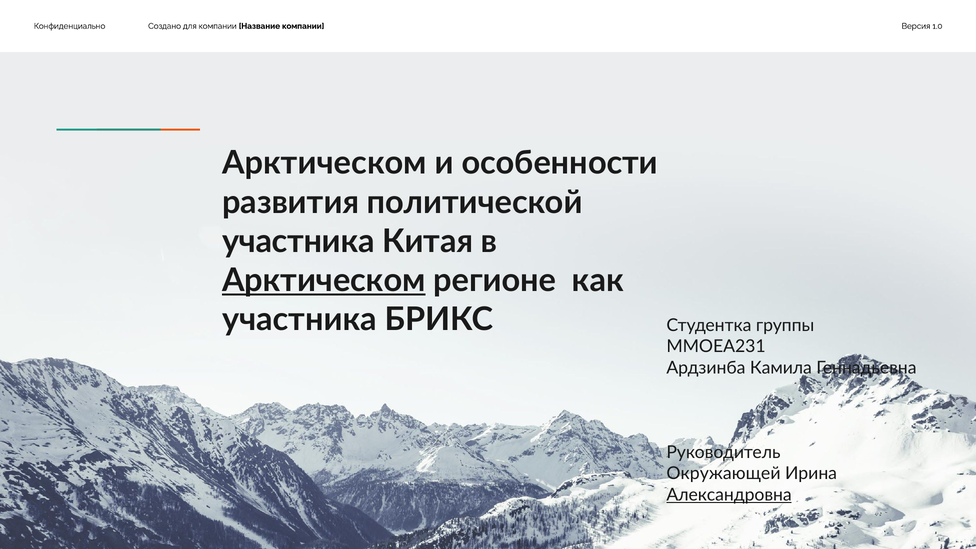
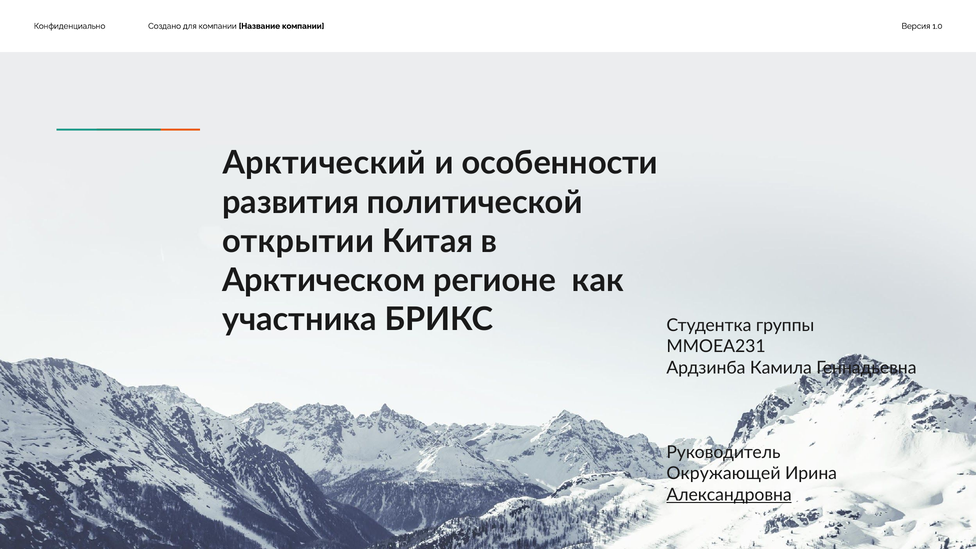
Арктическом at (324, 163): Арктическом -> Арктический
участника at (298, 241): участника -> открытии
Арктическом at (324, 280) underline: present -> none
